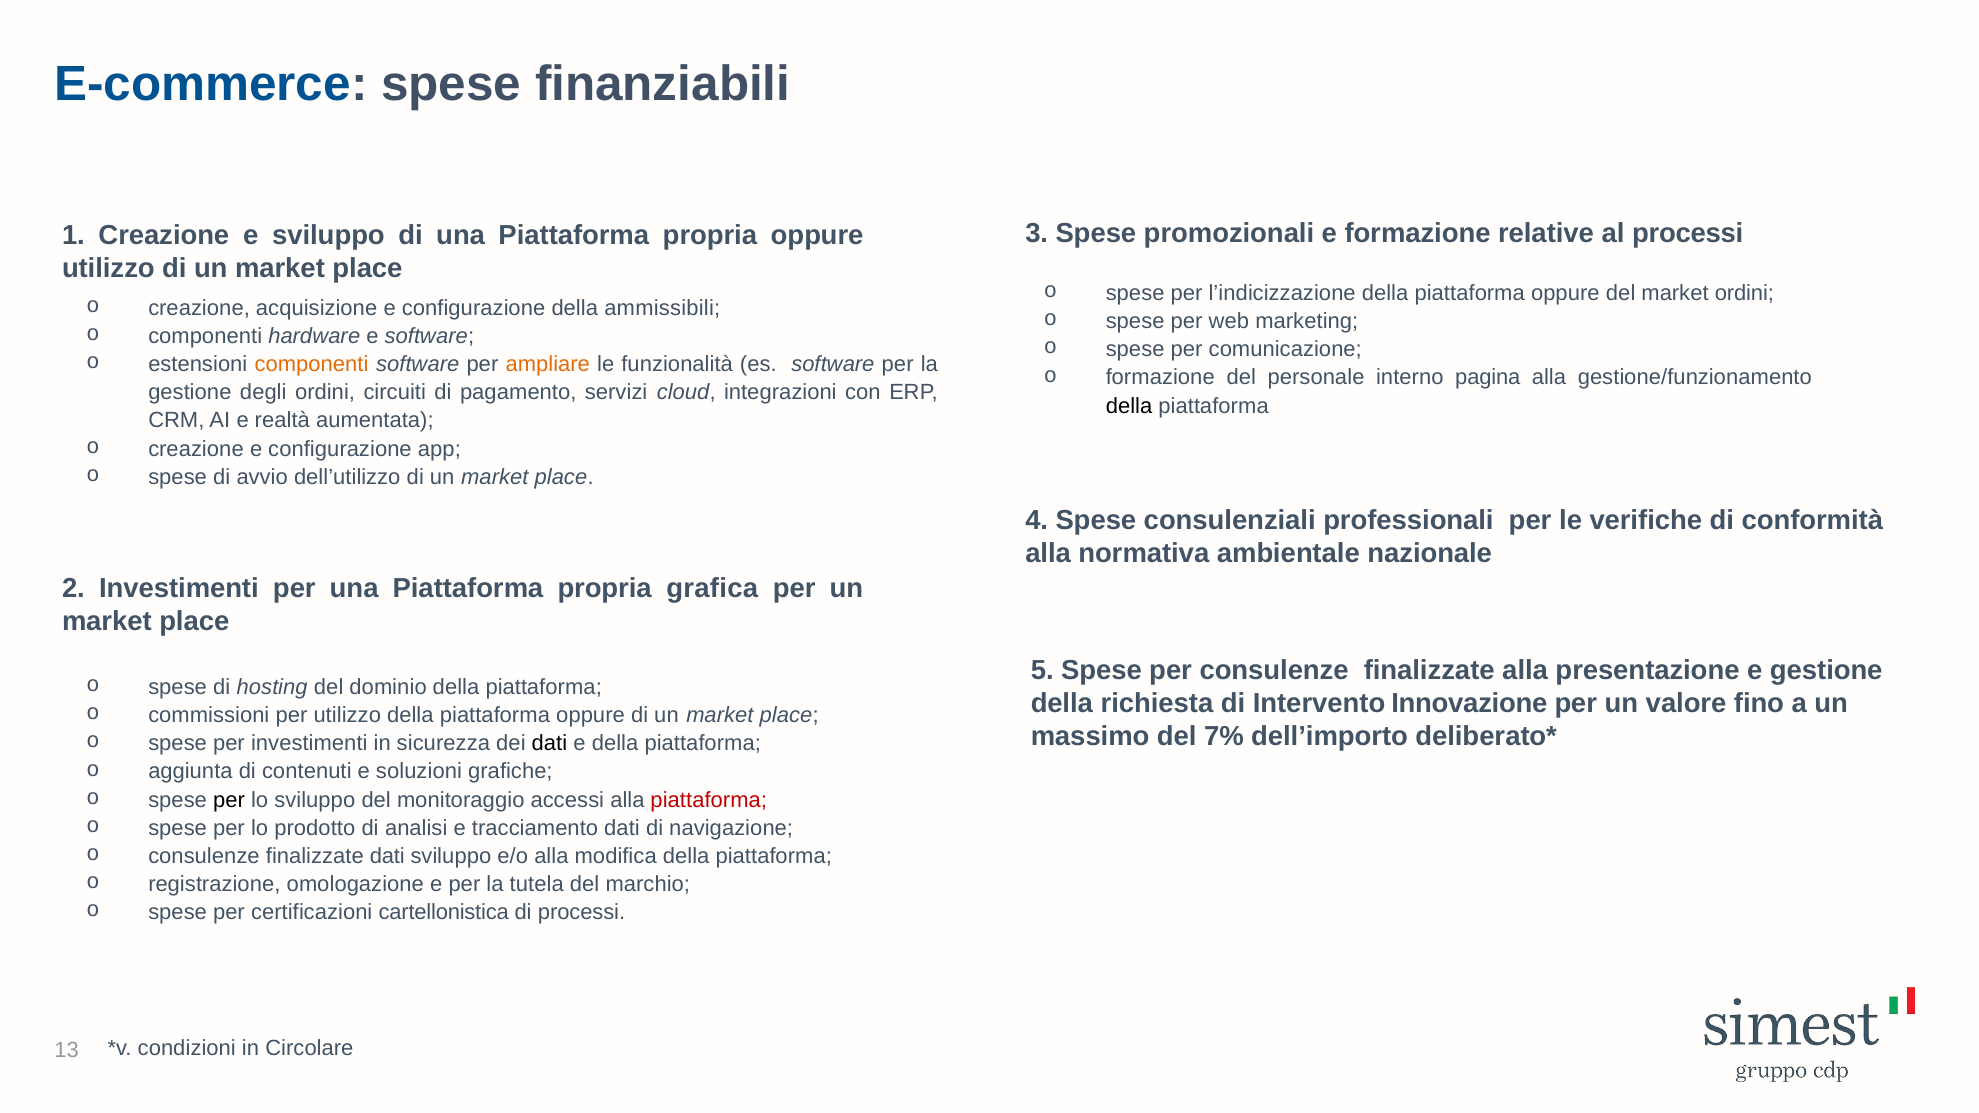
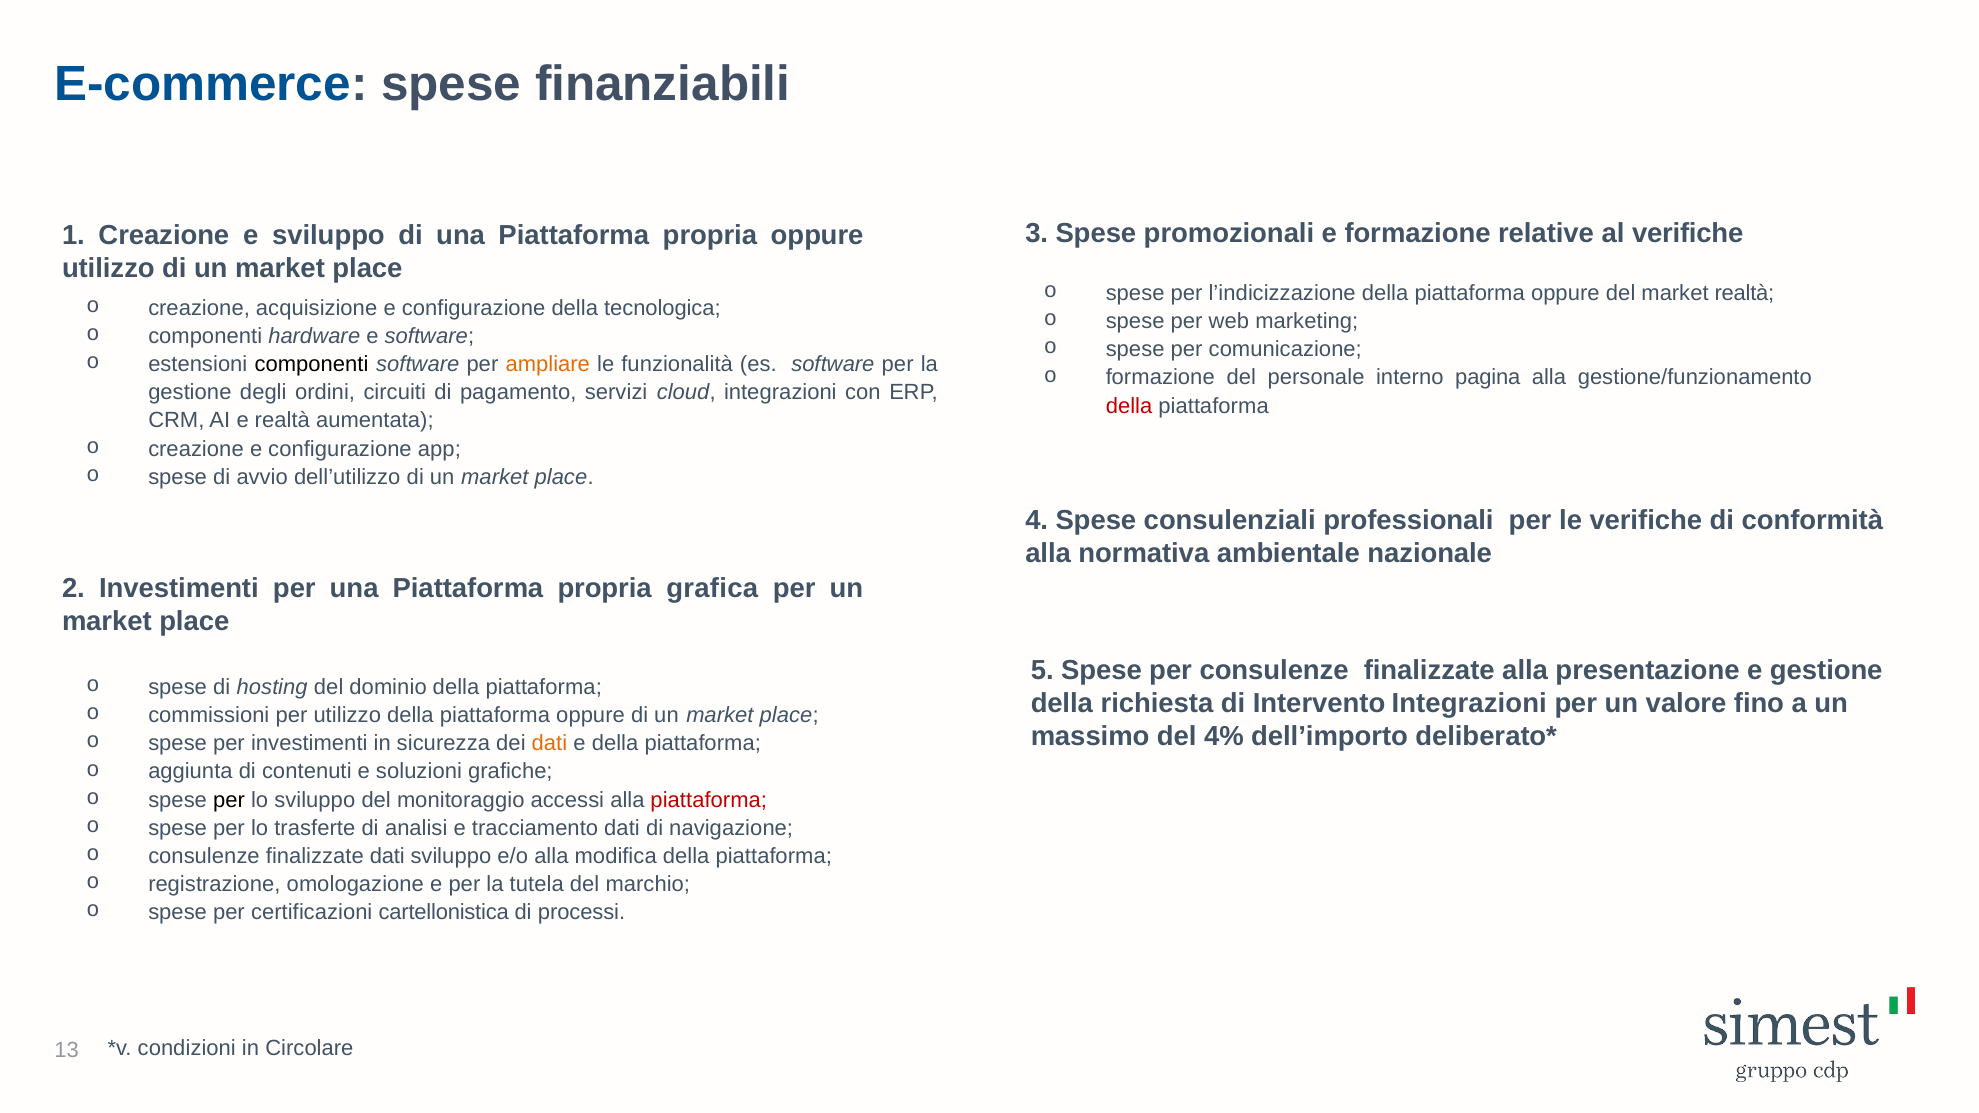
al processi: processi -> verifiche
market ordini: ordini -> realtà
ammissibili: ammissibili -> tecnologica
componenti at (312, 365) colour: orange -> black
della at (1129, 406) colour: black -> red
Intervento Innovazione: Innovazione -> Integrazioni
7%: 7% -> 4%
dati at (549, 744) colour: black -> orange
prodotto: prodotto -> trasferte
